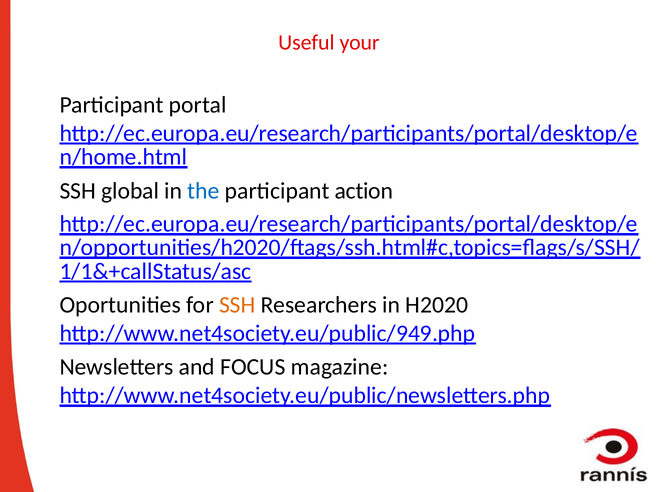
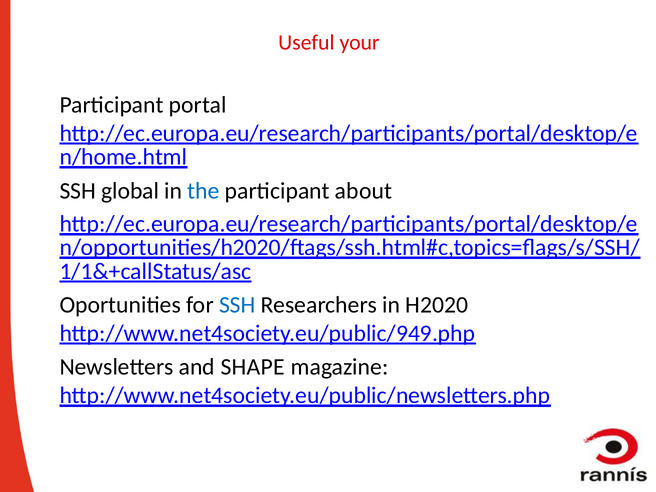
action: action -> about
SSH at (237, 305) colour: orange -> blue
FOCUS: FOCUS -> SHAPE
